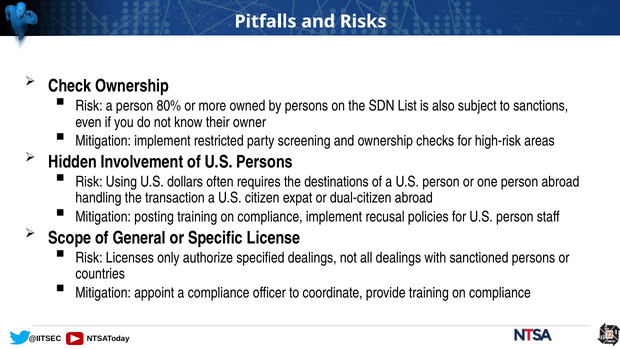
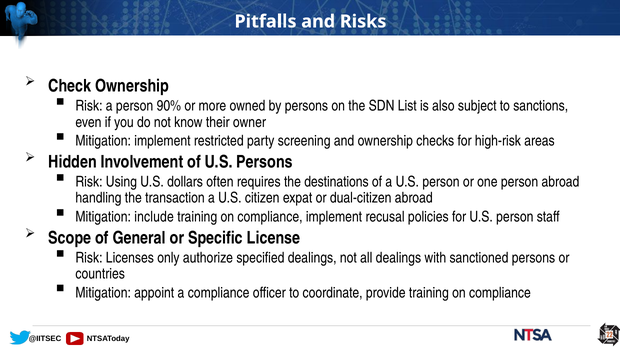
80%: 80% -> 90%
posting: posting -> include
